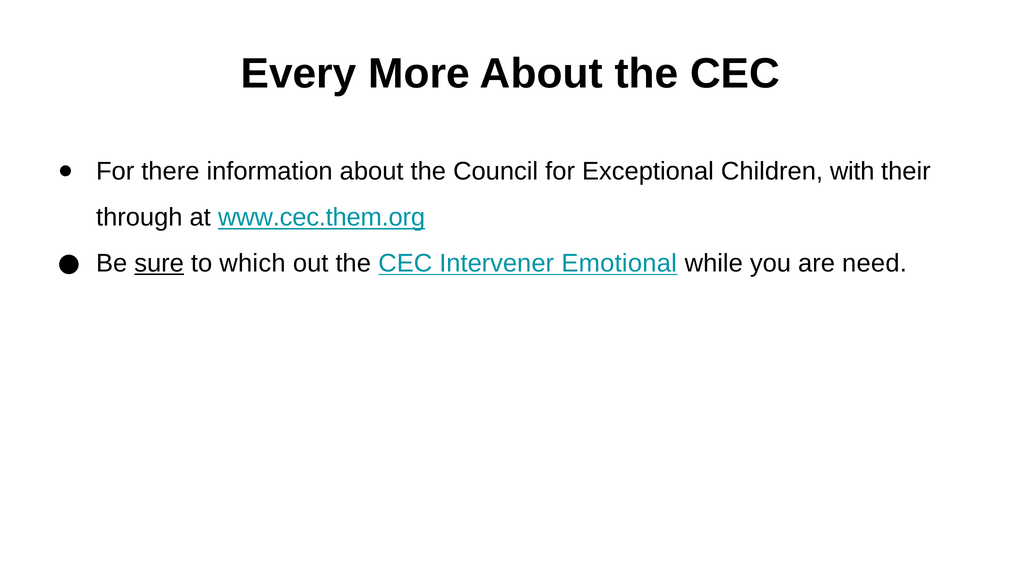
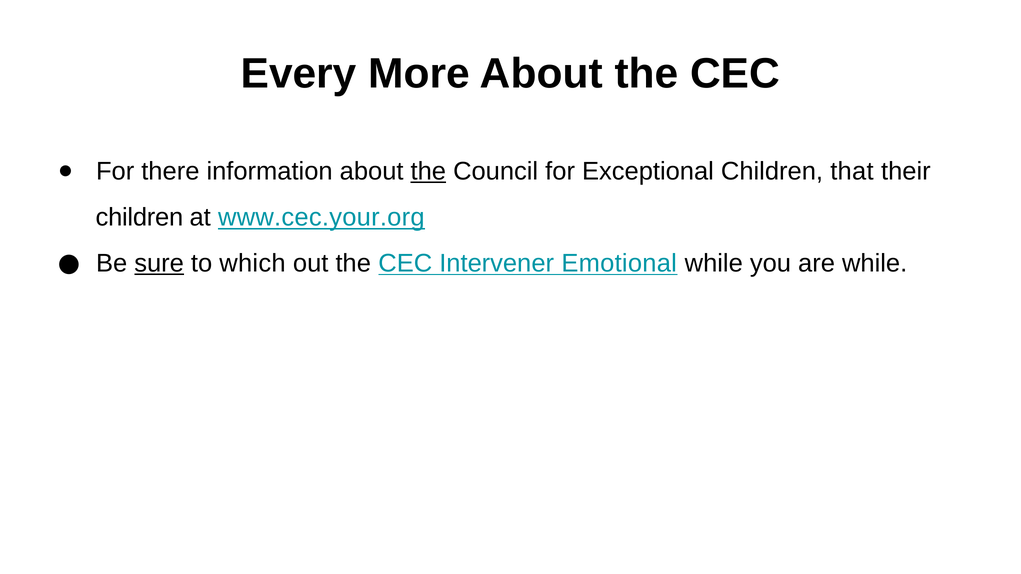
the at (428, 171) underline: none -> present
with: with -> that
through at (139, 217): through -> children
www.cec.them.org: www.cec.them.org -> www.cec.your.org
are need: need -> while
